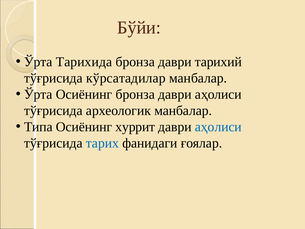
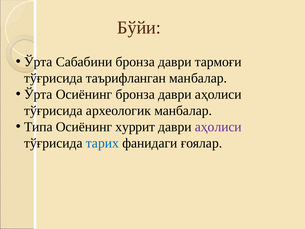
Тарихида: Тарихида -> Сабабини
тарихий: тарихий -> тармоғи
кўрсатадилар: кўрсатадилар -> таърифланган
аҳолиси at (218, 127) colour: blue -> purple
